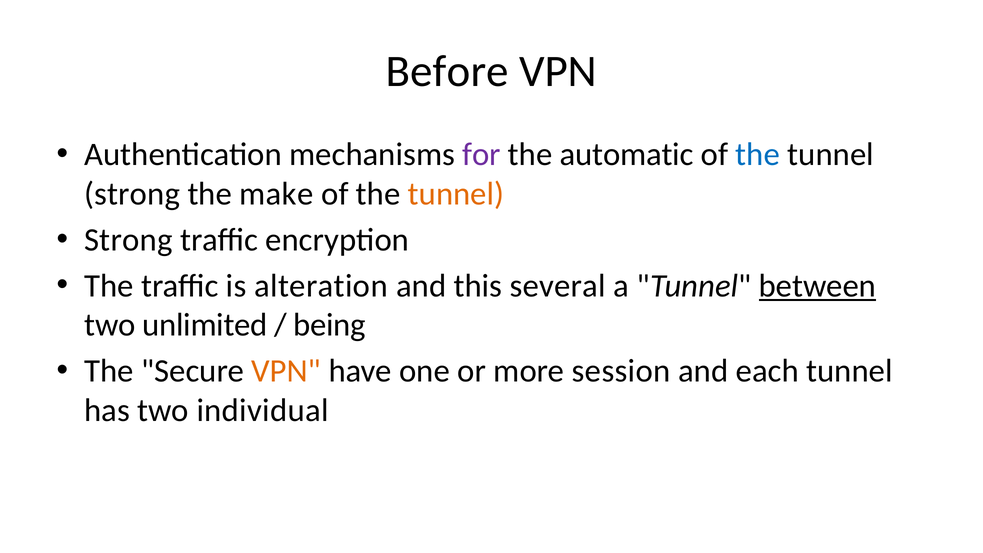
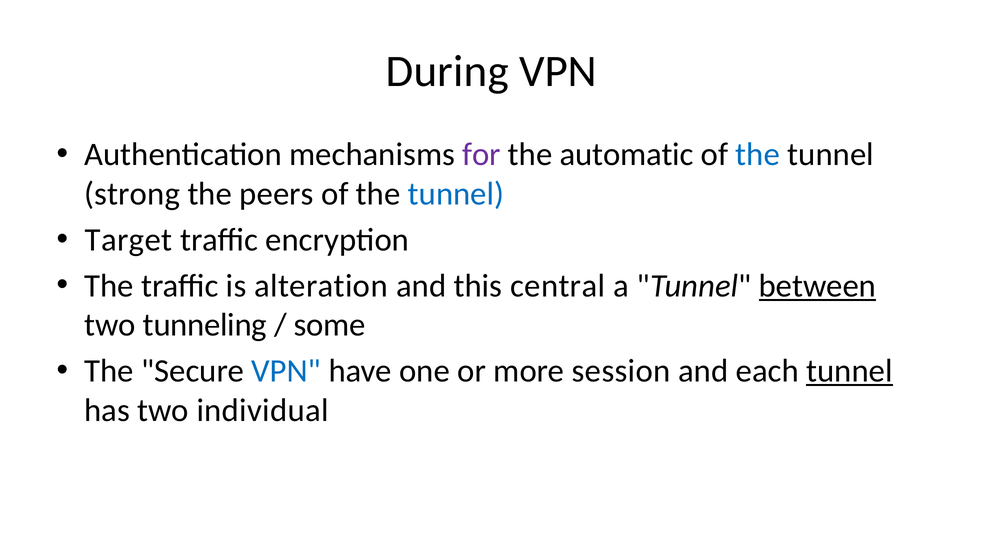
Before: Before -> During
make: make -> peers
tunnel at (456, 194) colour: orange -> blue
Strong at (128, 240): Strong -> Target
several: several -> central
unlimited: unlimited -> tunneling
being: being -> some
VPN at (286, 371) colour: orange -> blue
tunnel at (850, 371) underline: none -> present
